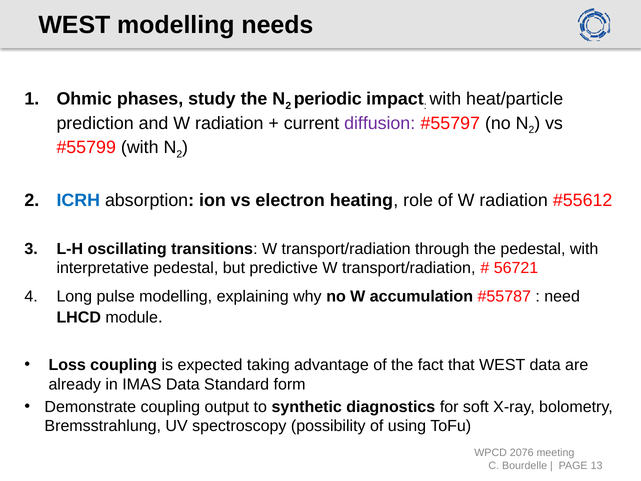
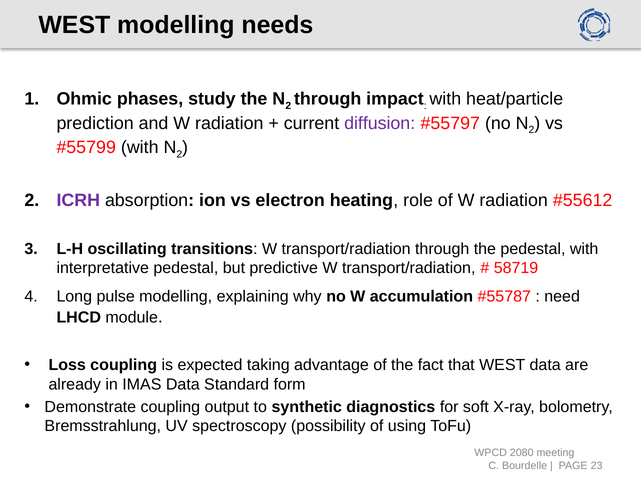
periodic at (328, 99): periodic -> through
ICRH colour: blue -> purple
56721: 56721 -> 58719
2076: 2076 -> 2080
13: 13 -> 23
